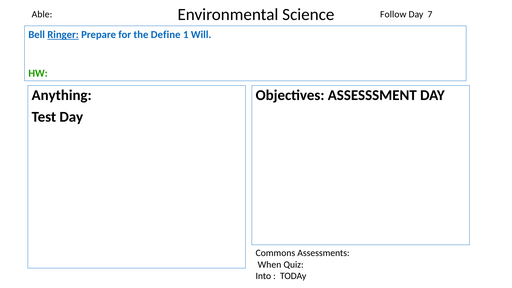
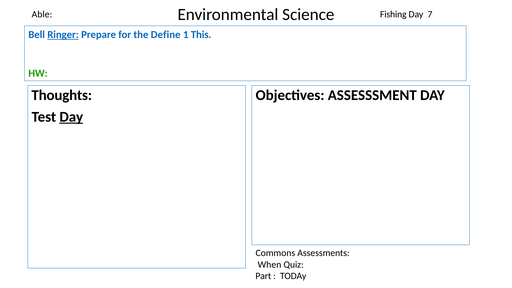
Follow: Follow -> Fishing
Will: Will -> This
Anything: Anything -> Thoughts
Day at (71, 117) underline: none -> present
Into: Into -> Part
